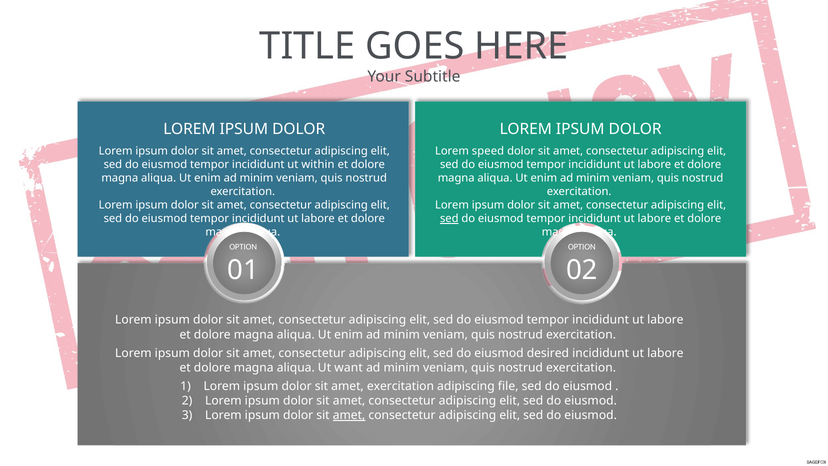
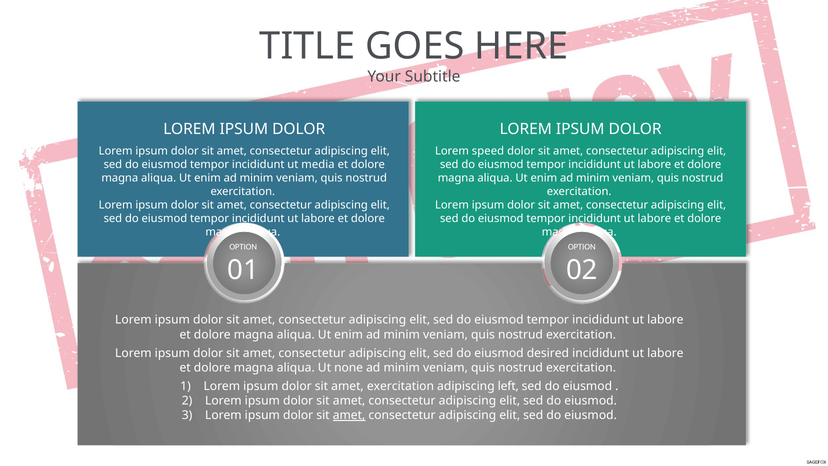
within: within -> media
sed at (449, 219) underline: present -> none
want: want -> none
file: file -> left
